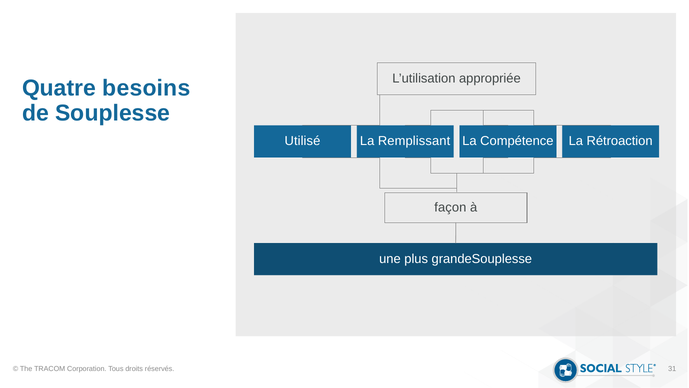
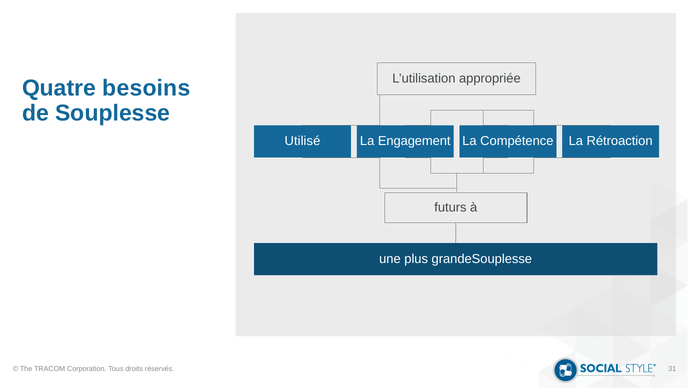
Remplissant: Remplissant -> Engagement
façon: façon -> futurs
